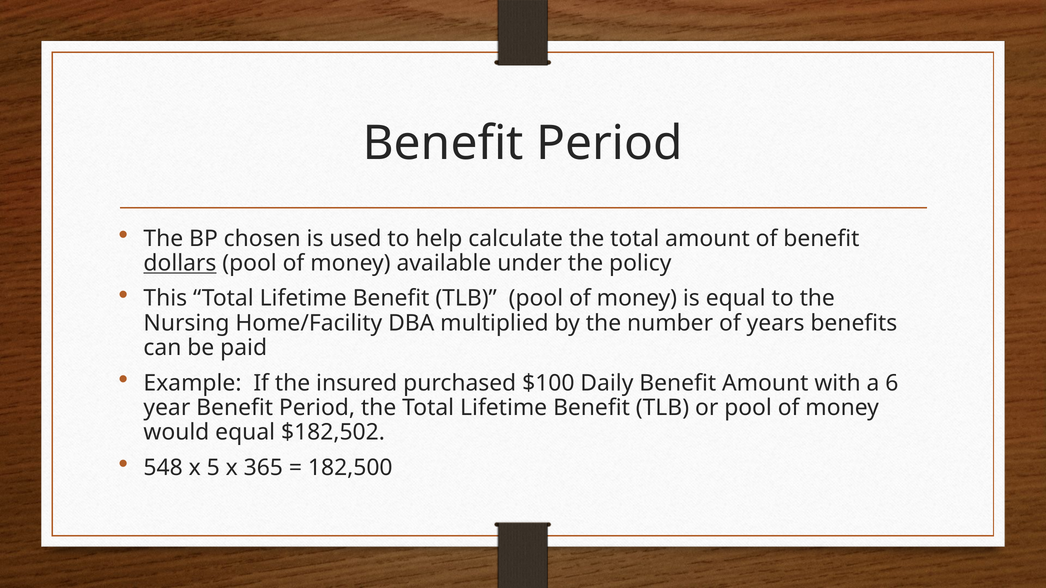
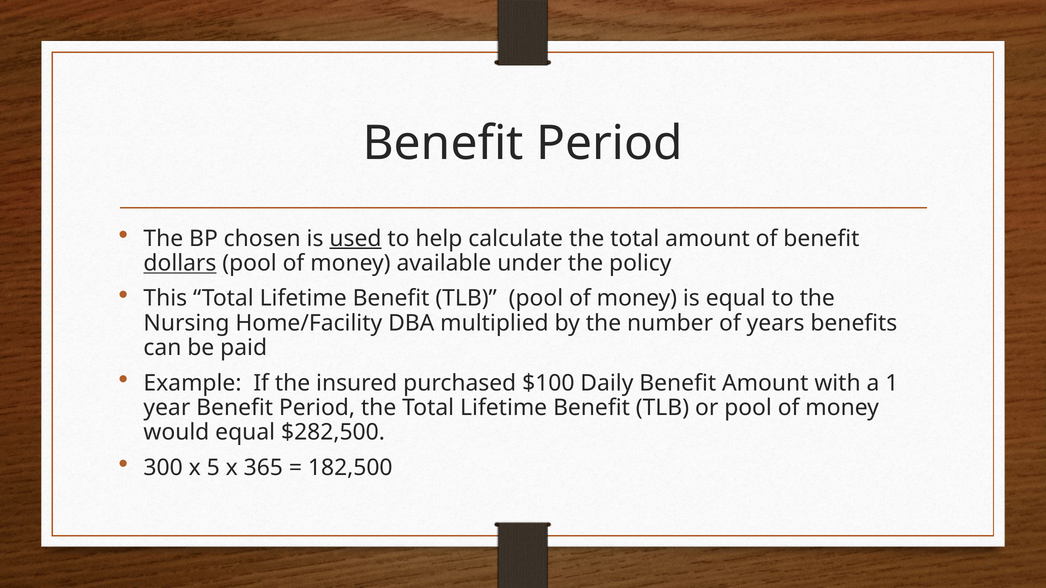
used underline: none -> present
6: 6 -> 1
$182,502: $182,502 -> $282,500
548: 548 -> 300
